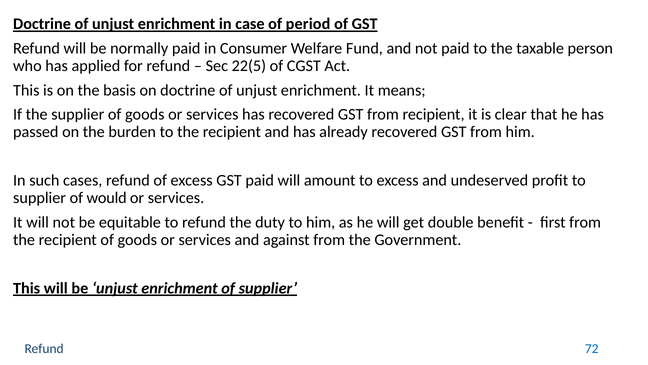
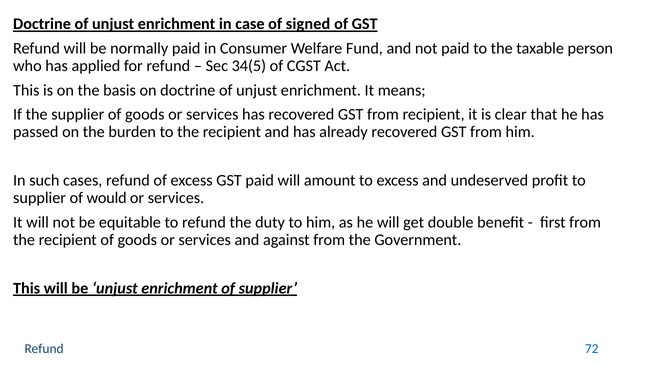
period: period -> signed
22(5: 22(5 -> 34(5
